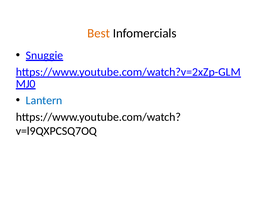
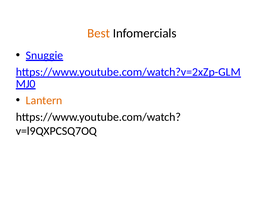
Lantern colour: blue -> orange
